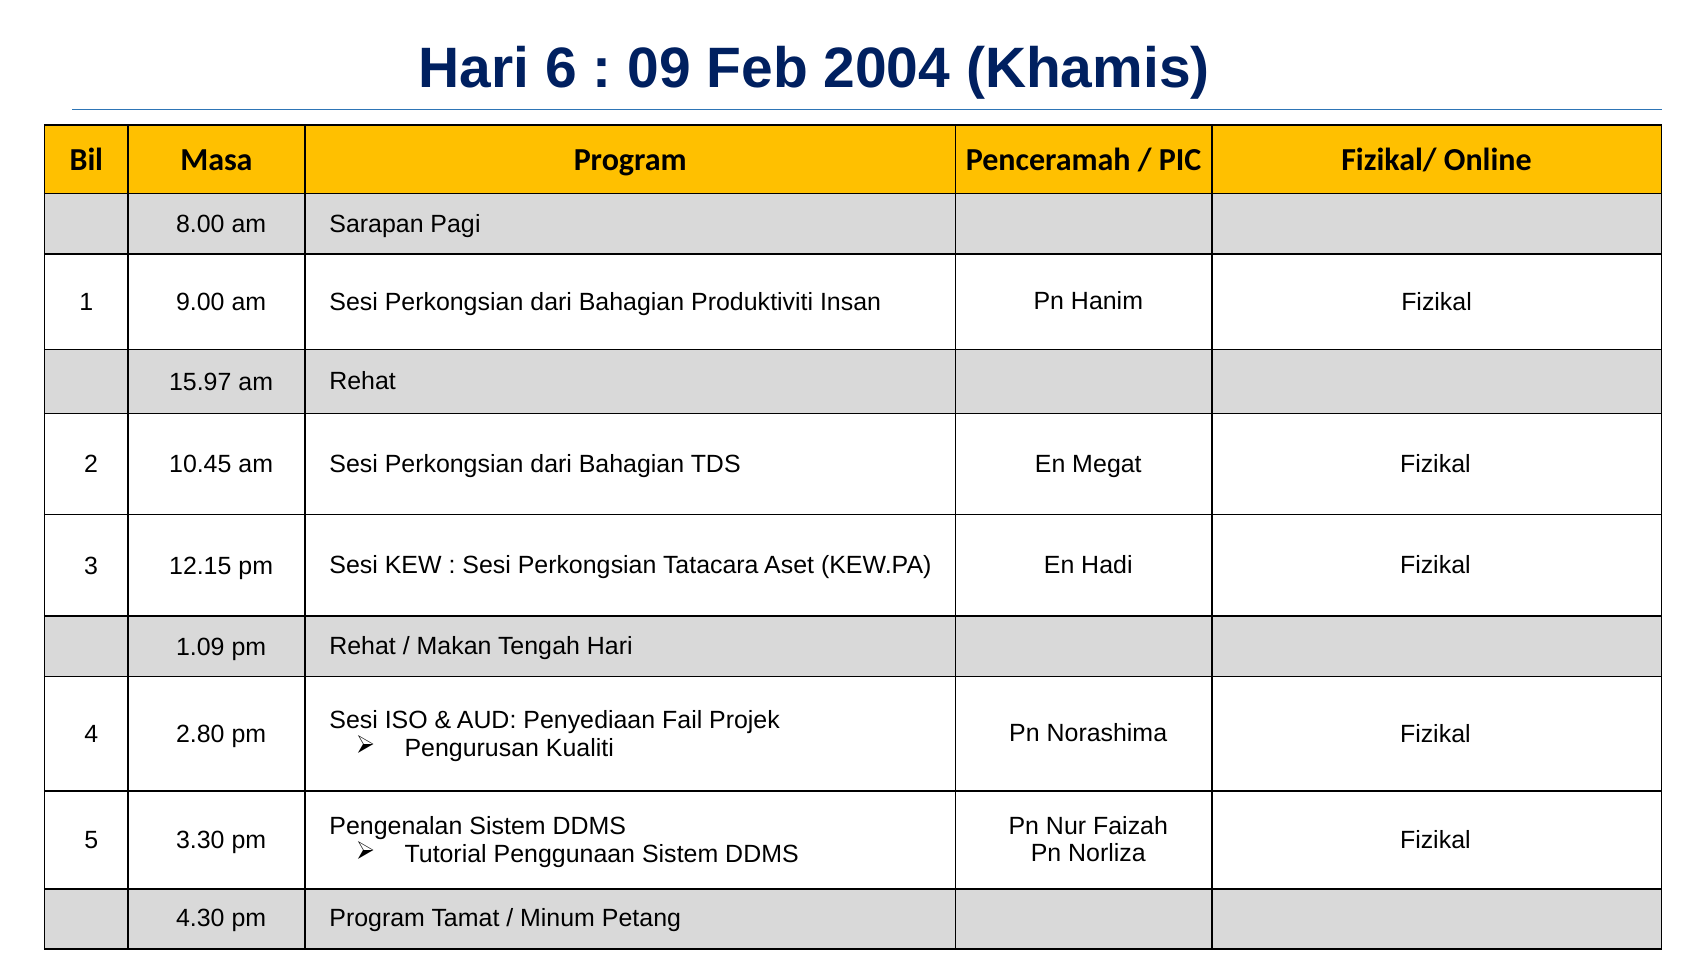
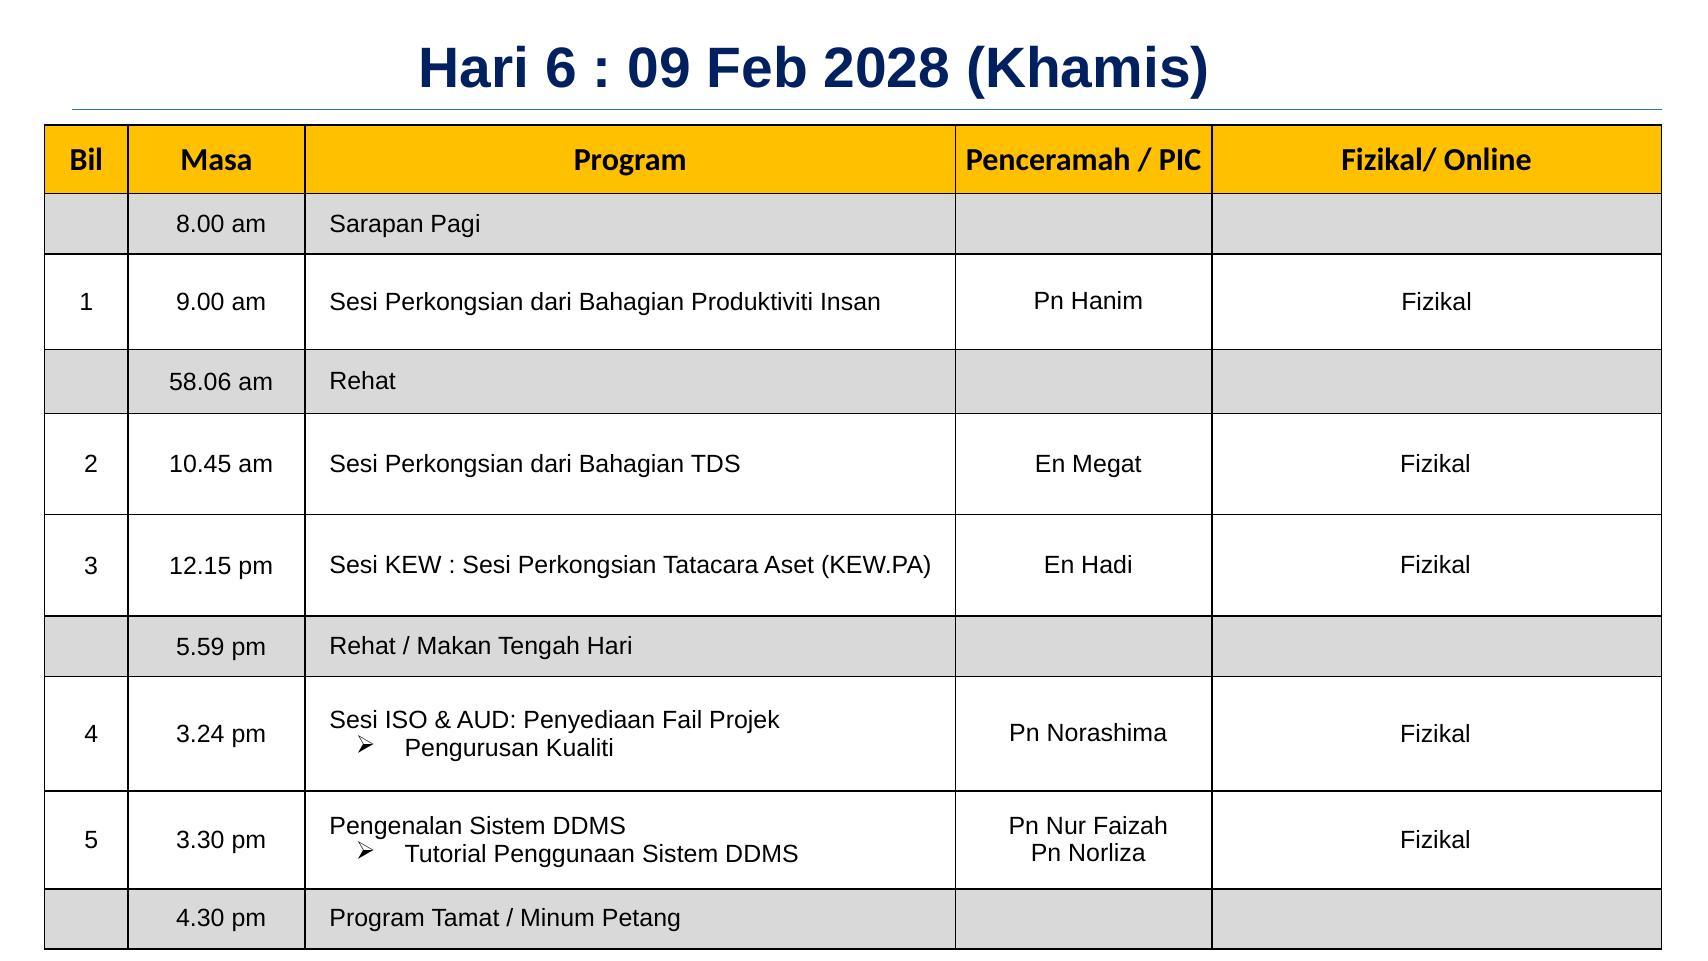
2004: 2004 -> 2028
15.97: 15.97 -> 58.06
1.09: 1.09 -> 5.59
2.80: 2.80 -> 3.24
